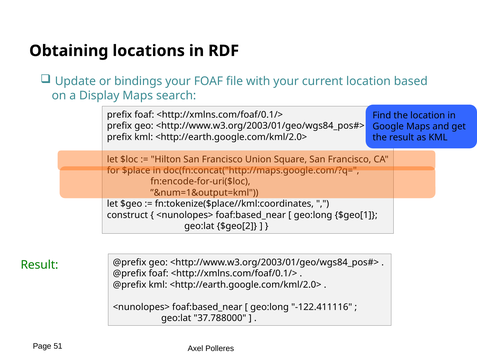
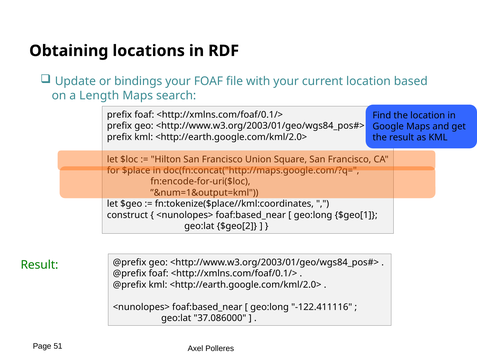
Display: Display -> Length
37.788000: 37.788000 -> 37.086000
